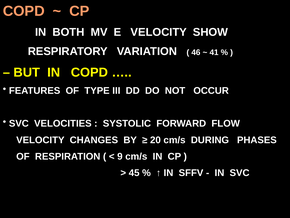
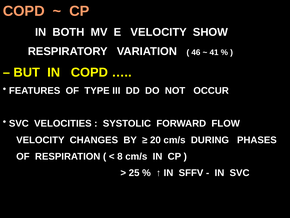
9: 9 -> 8
45: 45 -> 25
